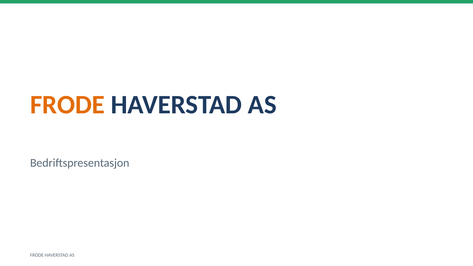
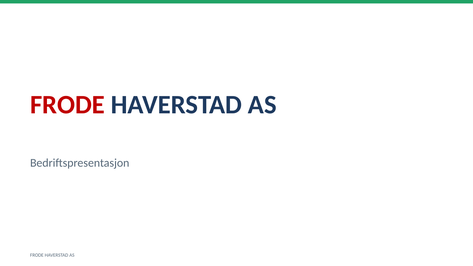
FRODE at (67, 105) colour: orange -> red
